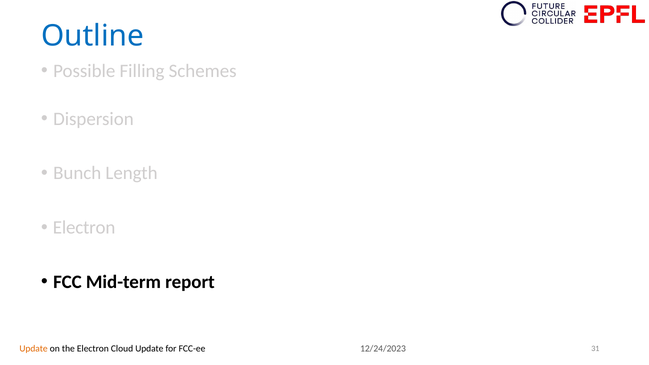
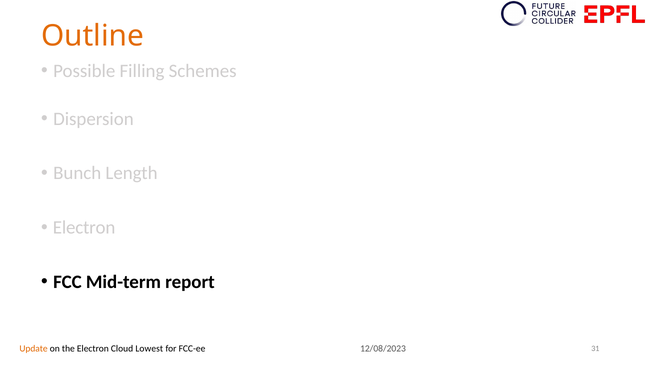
Outline colour: blue -> orange
Cloud Update: Update -> Lowest
12/24/2023: 12/24/2023 -> 12/08/2023
